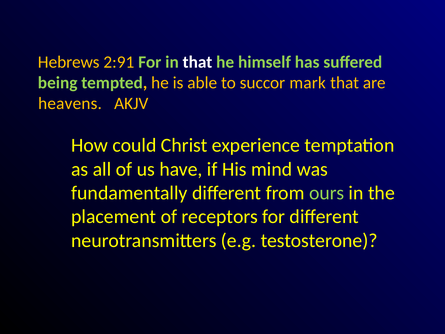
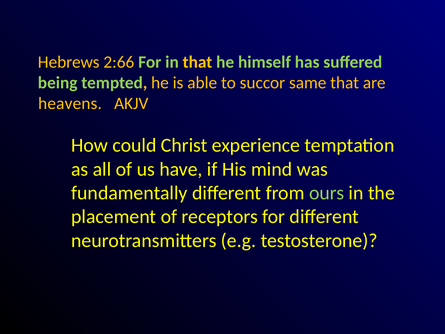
2:91: 2:91 -> 2:66
that at (197, 62) colour: white -> yellow
mark: mark -> same
